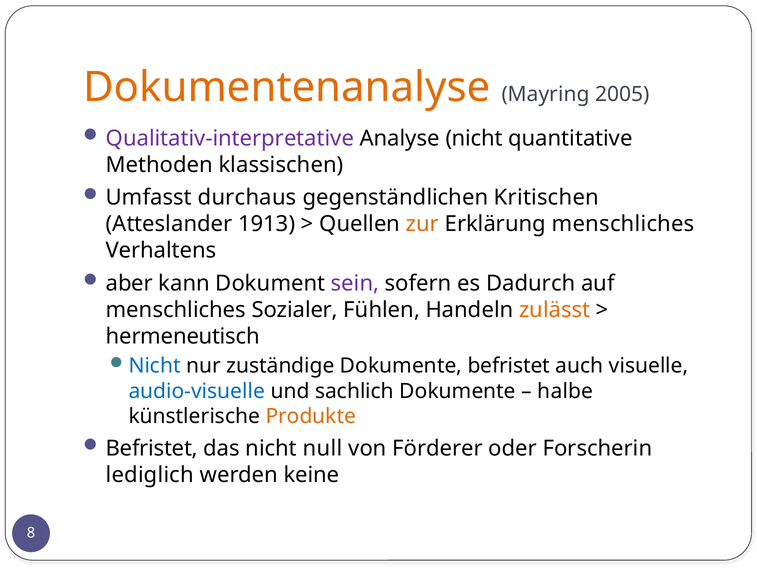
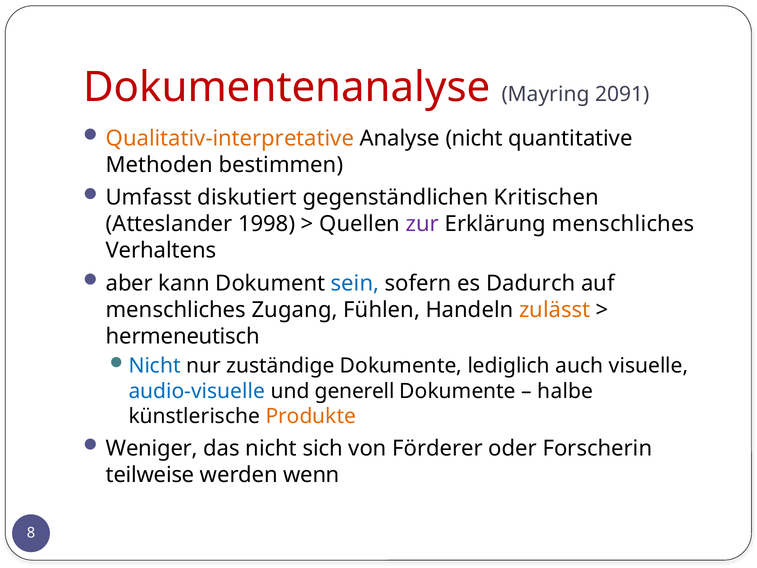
Dokumentenanalyse colour: orange -> red
2005: 2005 -> 2091
Qualitativ-interpretative colour: purple -> orange
klassischen: klassischen -> bestimmen
durchaus: durchaus -> diskutiert
1913: 1913 -> 1998
zur colour: orange -> purple
sein colour: purple -> blue
Sozialer: Sozialer -> Zugang
Dokumente befristet: befristet -> lediglich
sachlich: sachlich -> generell
Befristet at (152, 448): Befristet -> Weniger
null: null -> sich
lediglich: lediglich -> teilweise
keine: keine -> wenn
